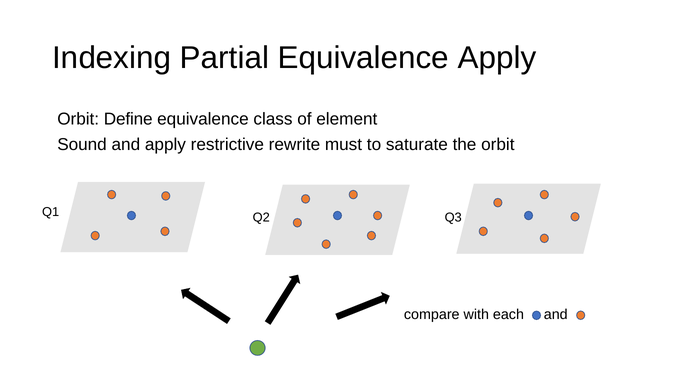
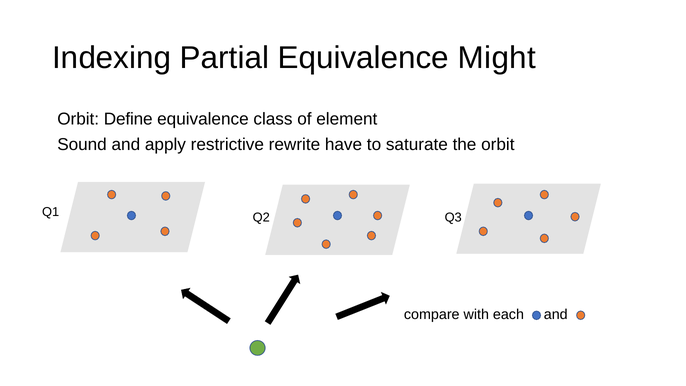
Equivalence Apply: Apply -> Might
must: must -> have
